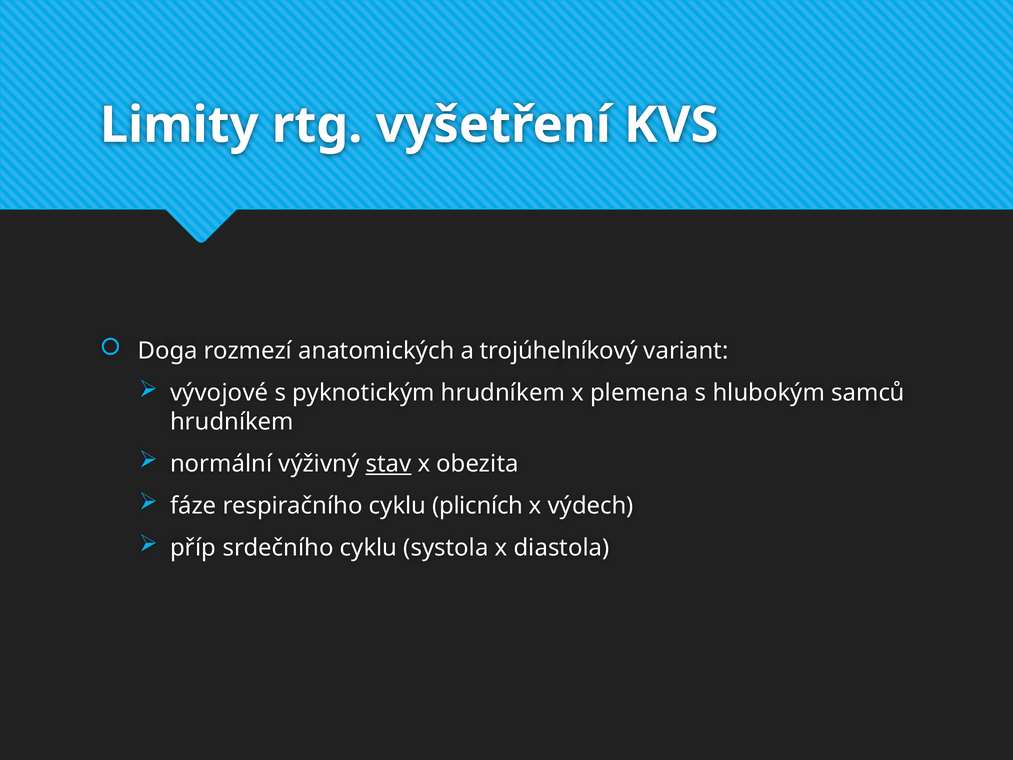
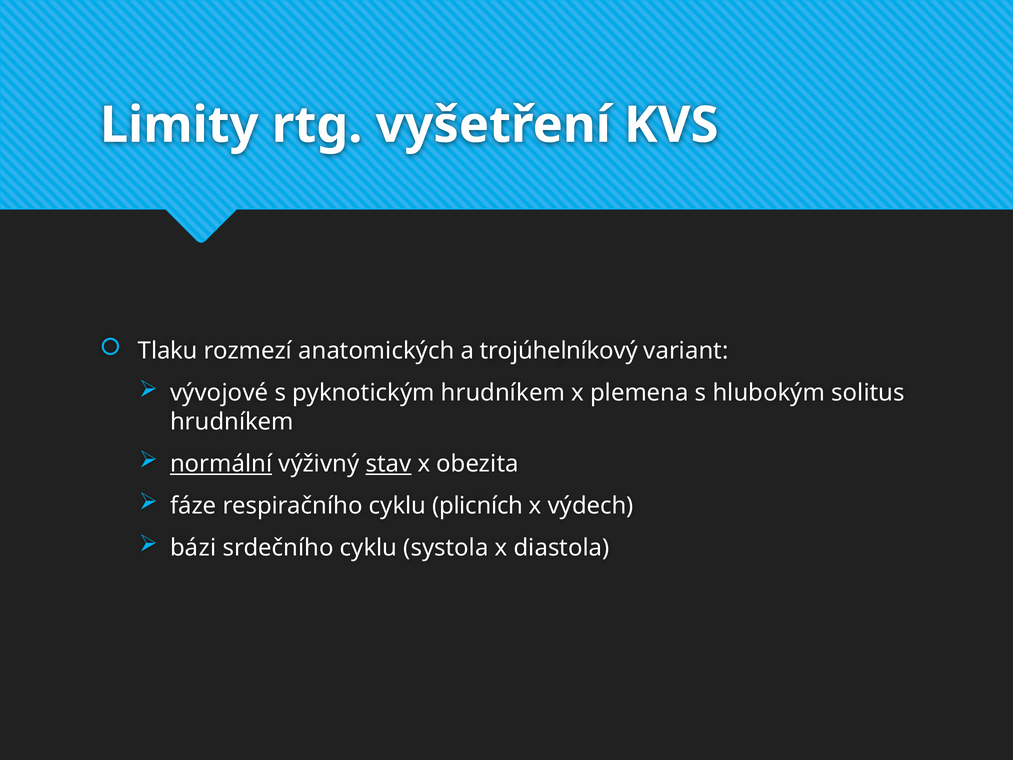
Doga: Doga -> Tlaku
samců: samců -> solitus
normální underline: none -> present
příp: příp -> bázi
